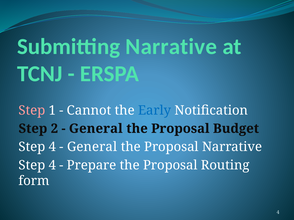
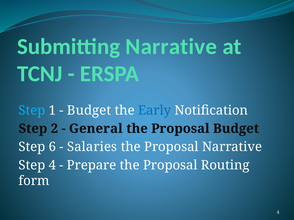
Step at (32, 111) colour: pink -> light blue
Cannot at (89, 111): Cannot -> Budget
4 at (52, 147): 4 -> 6
General at (92, 147): General -> Salaries
